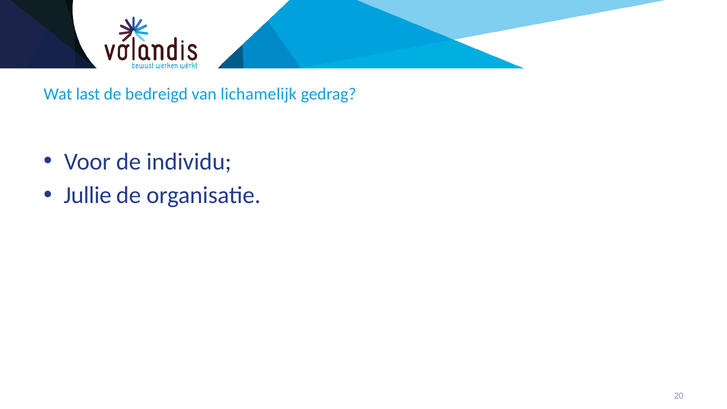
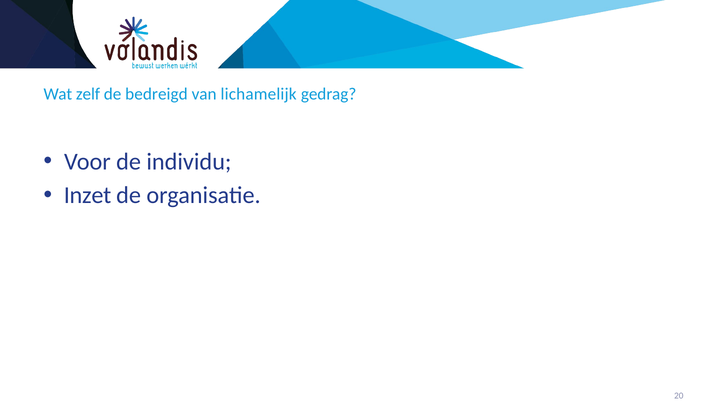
last: last -> zelf
Jullie: Jullie -> Inzet
